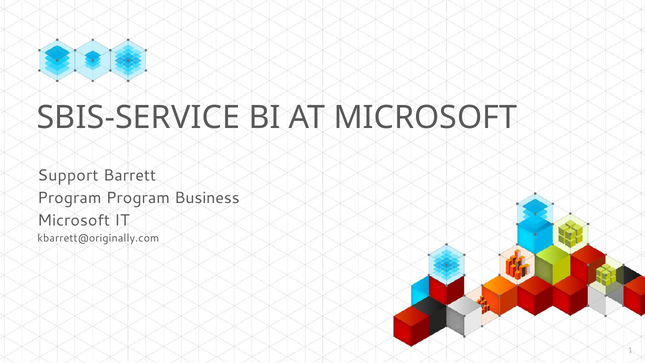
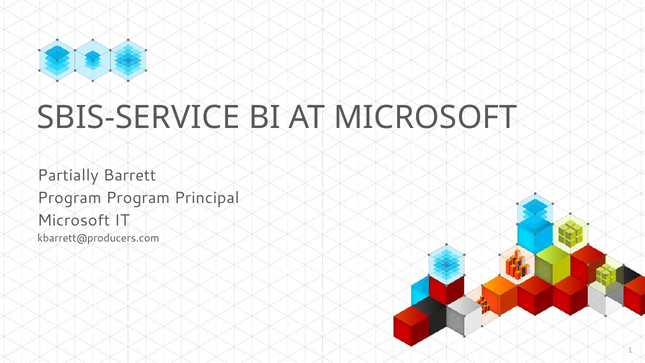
Support: Support -> Partially
Business: Business -> Principal
kbarrett@originally.com: kbarrett@originally.com -> kbarrett@producers.com
